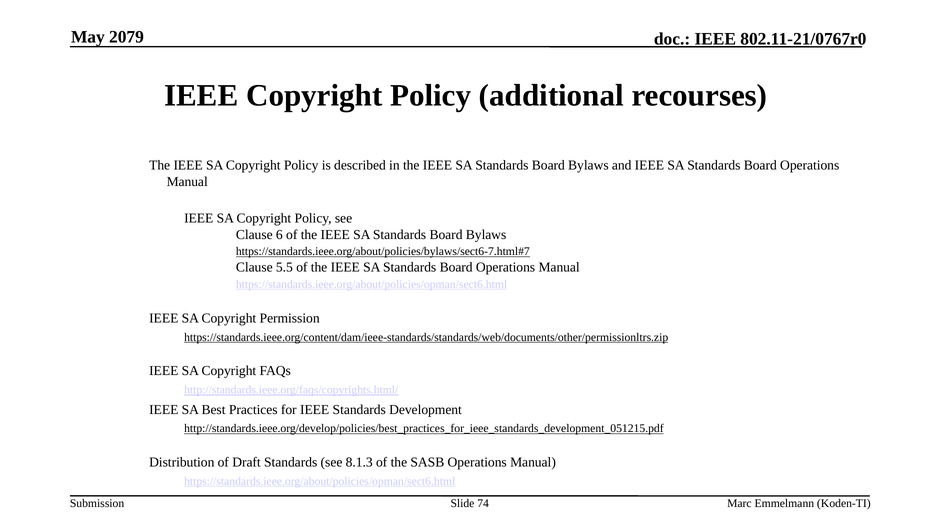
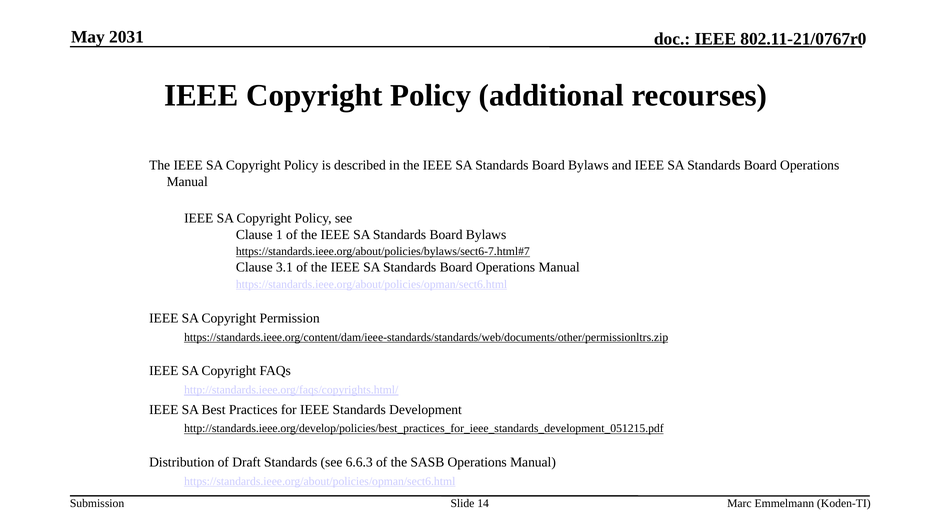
2079: 2079 -> 2031
6: 6 -> 1
5.5: 5.5 -> 3.1
8.1.3: 8.1.3 -> 6.6.3
74: 74 -> 14
